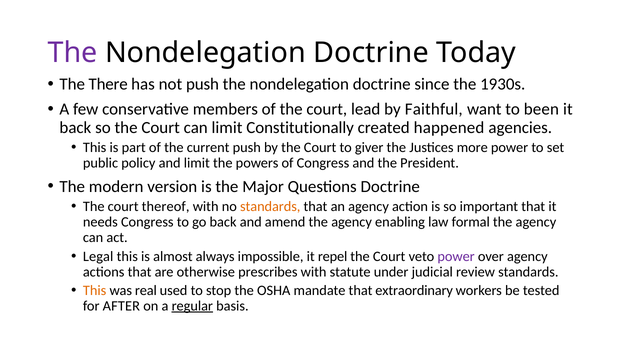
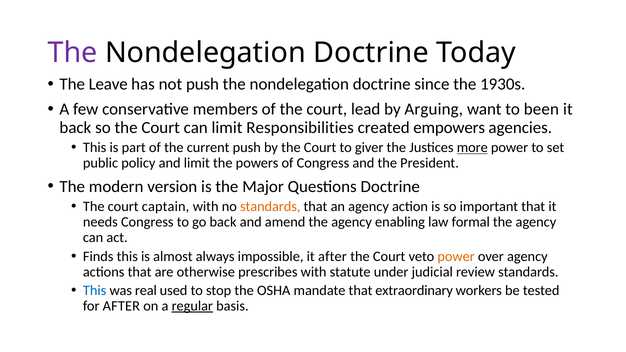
There: There -> Leave
Faithful: Faithful -> Arguing
Constitutionally: Constitutionally -> Responsibilities
happened: happened -> empowers
more underline: none -> present
thereof: thereof -> captain
Legal: Legal -> Finds
it repel: repel -> after
power at (456, 256) colour: purple -> orange
This at (95, 291) colour: orange -> blue
